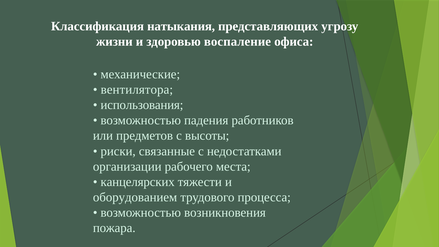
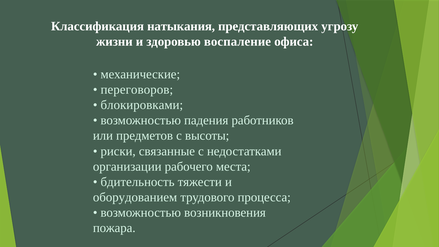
вентилятора: вентилятора -> переговоров
использования: использования -> блокировками
канцелярских: канцелярских -> бдительность
